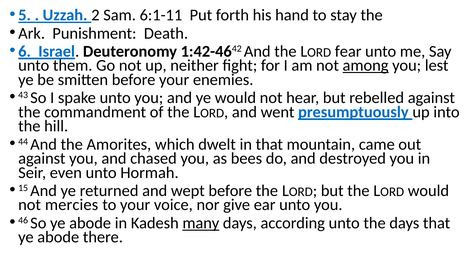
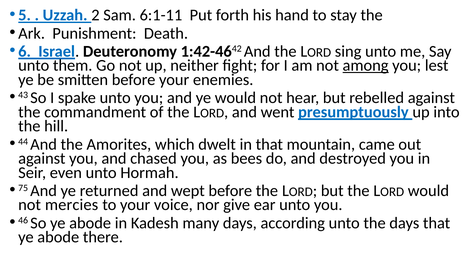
fear: fear -> sing
15: 15 -> 75
many underline: present -> none
